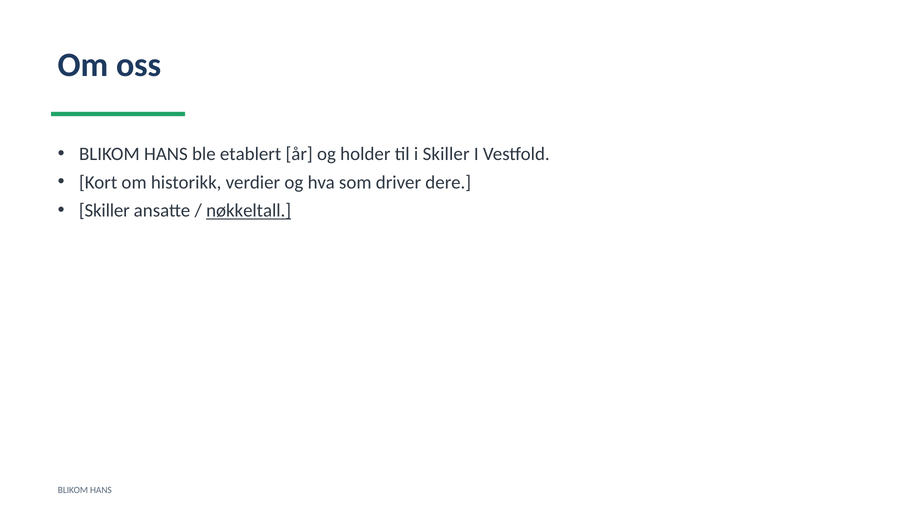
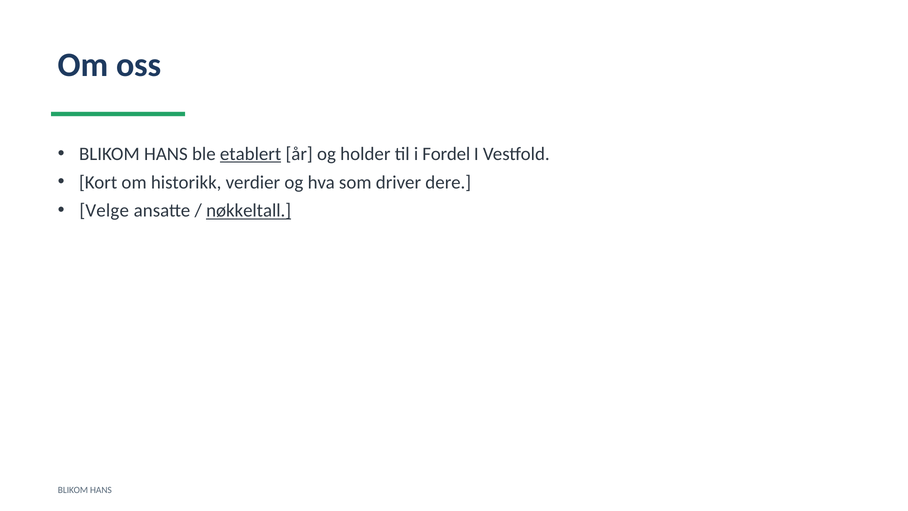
etablert underline: none -> present
i Skiller: Skiller -> Fordel
Skiller at (104, 211): Skiller -> Velge
